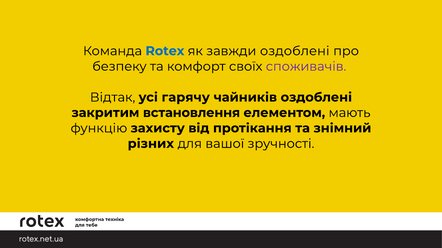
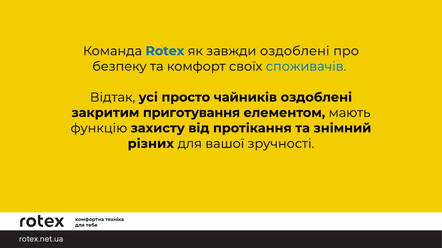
споживачів colour: purple -> blue
гарячу: гарячу -> просто
встановлення: встановлення -> приготування
